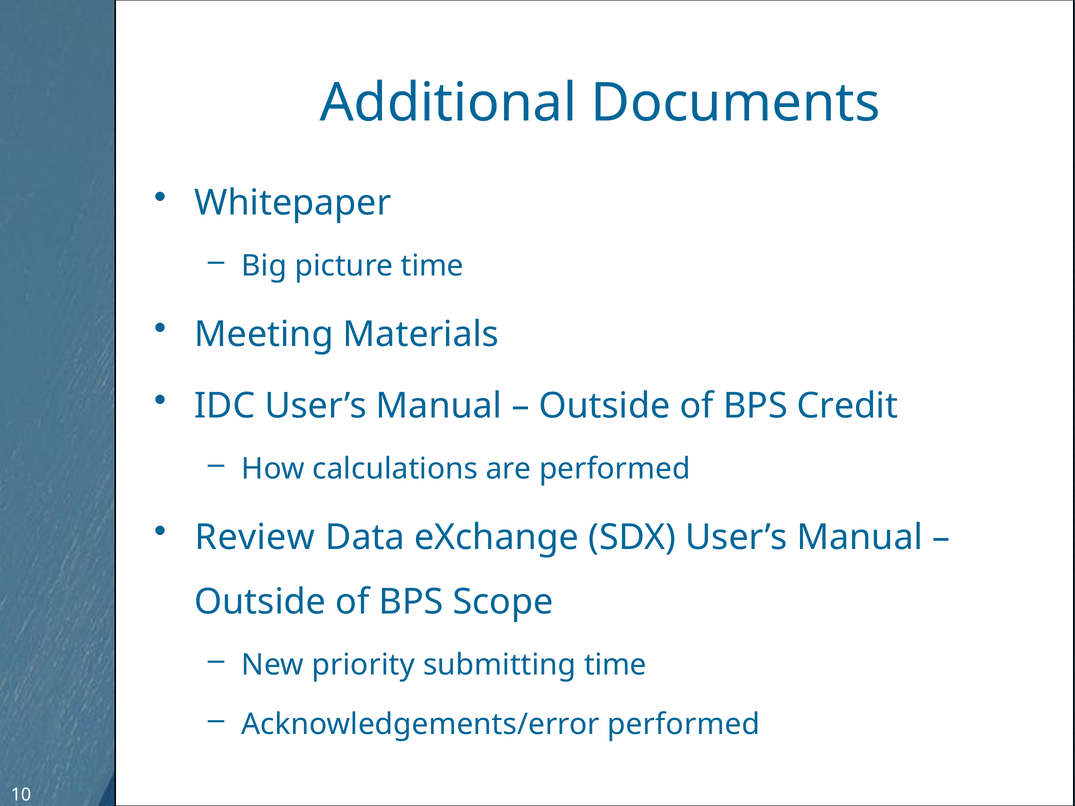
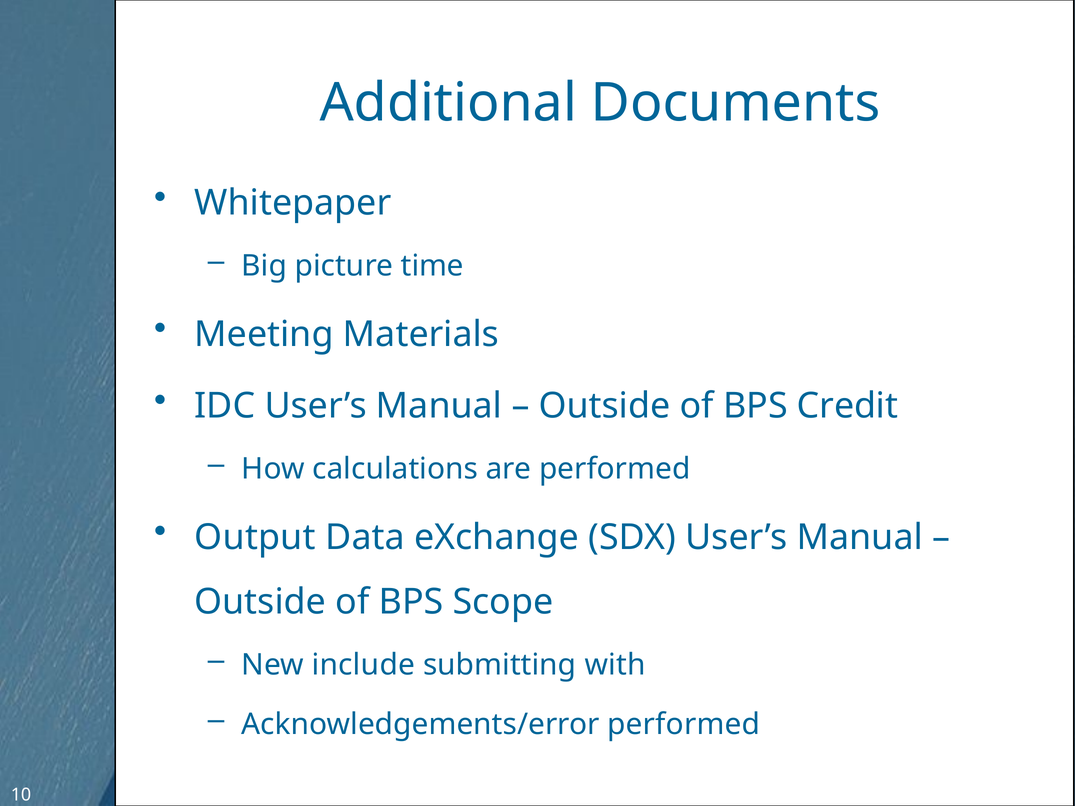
Review: Review -> Output
priority: priority -> include
submitting time: time -> with
